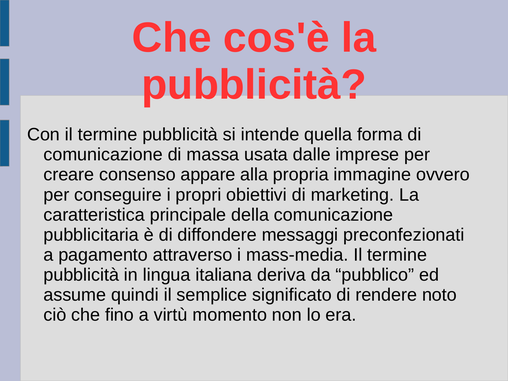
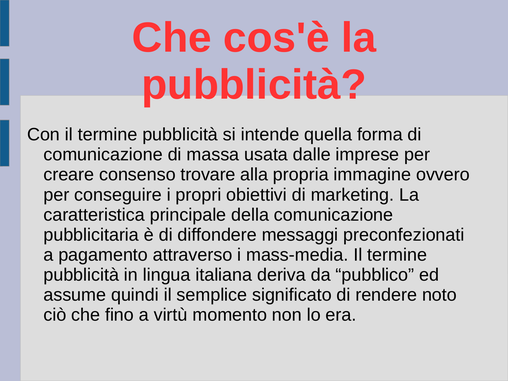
appare: appare -> trovare
